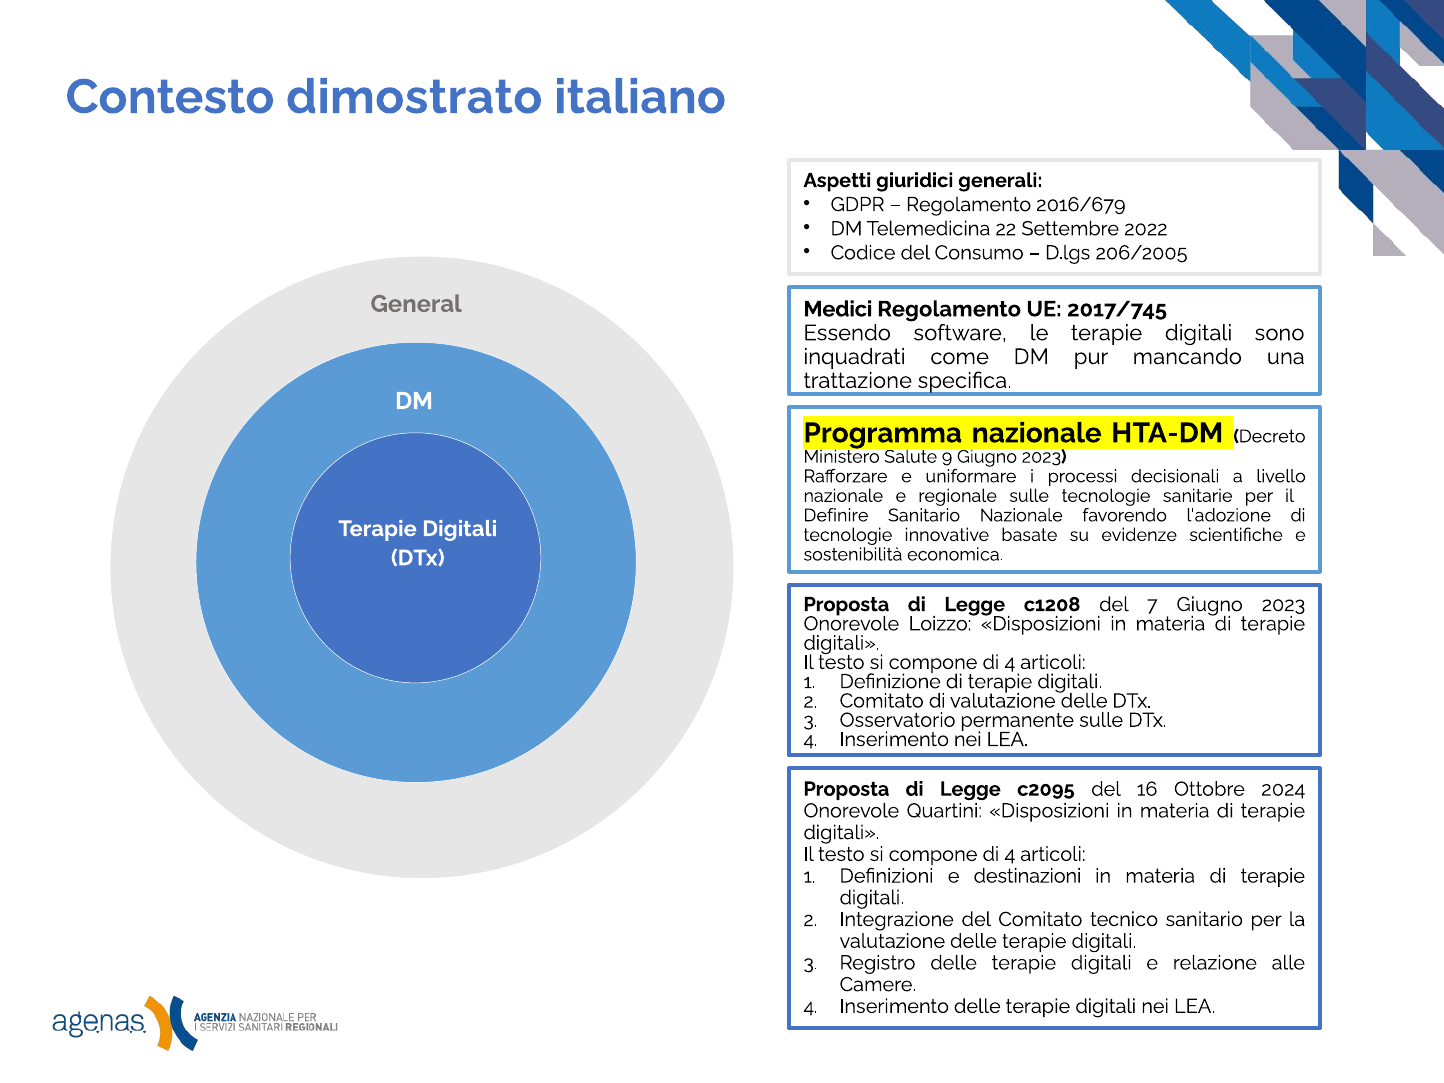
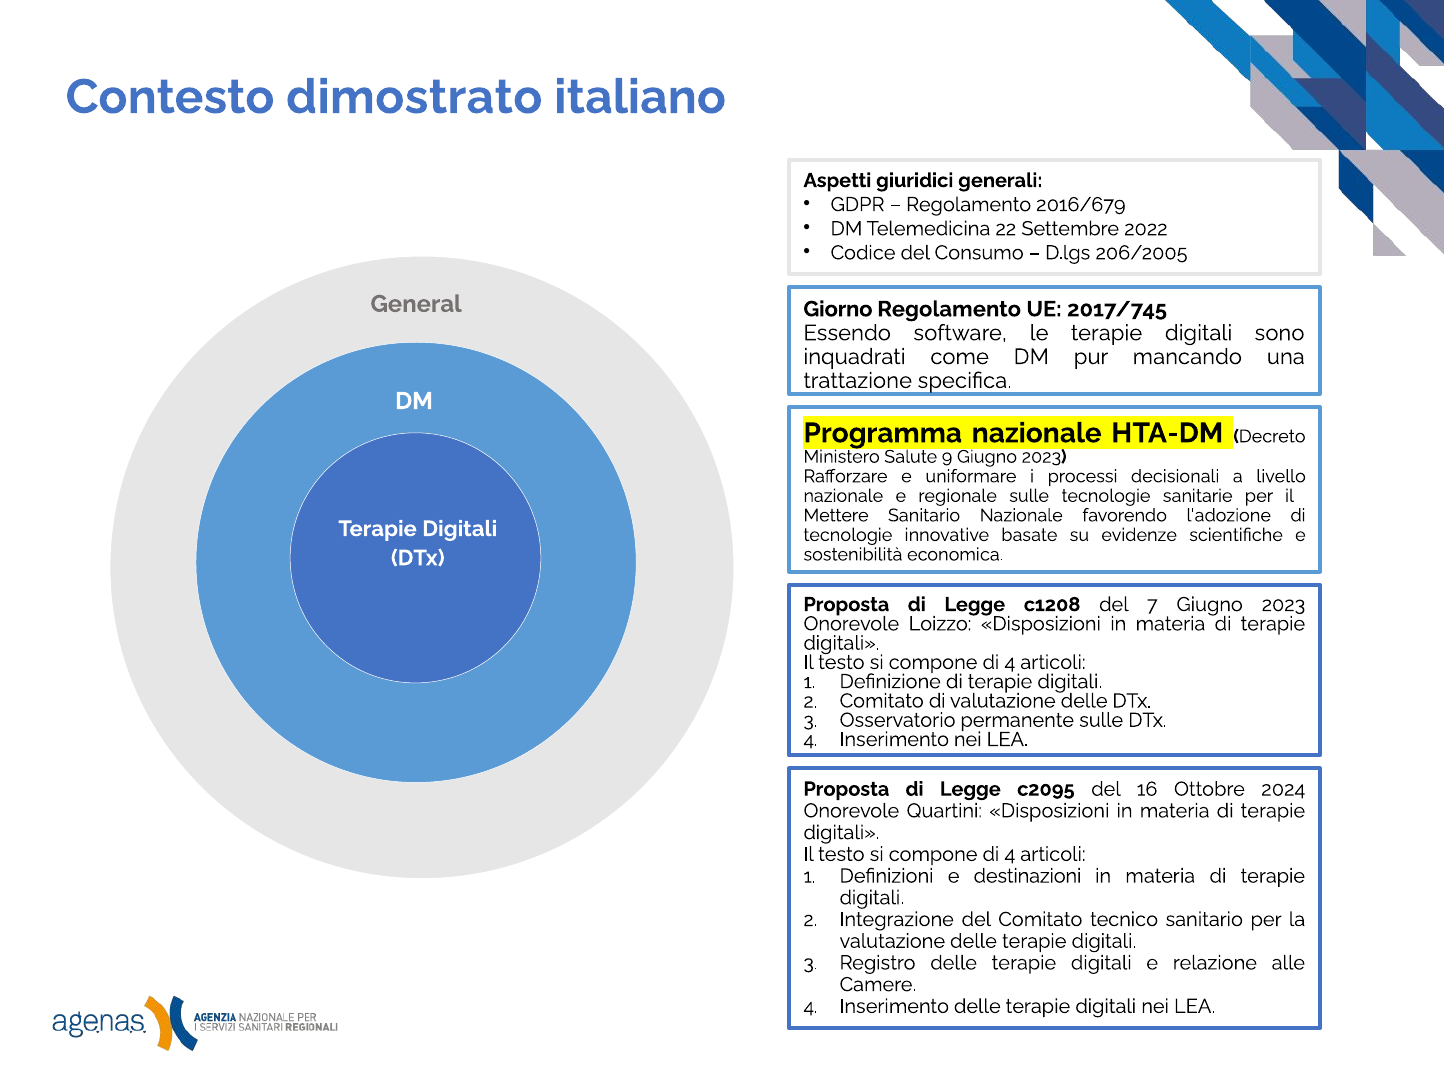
Medici: Medici -> Giorno
Definire: Definire -> Mettere
